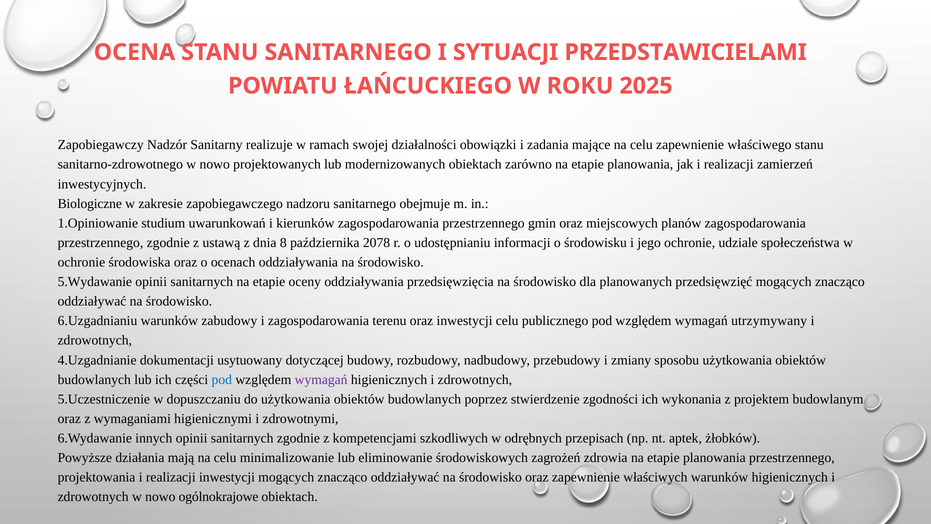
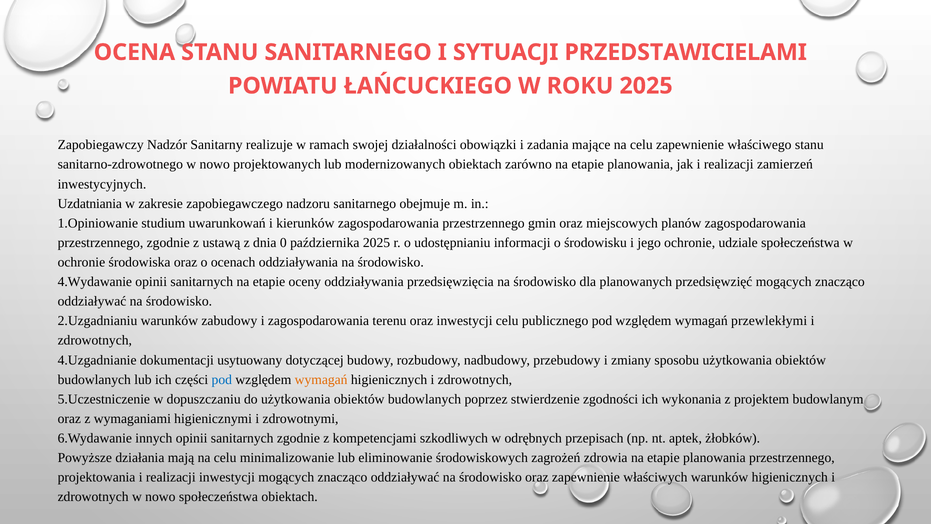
Biologiczne: Biologiczne -> Uzdatniania
8: 8 -> 0
października 2078: 2078 -> 2025
5.Wydawanie: 5.Wydawanie -> 4.Wydawanie
6.Uzgadnianiu: 6.Uzgadnianiu -> 2.Uzgadnianiu
utrzymywany: utrzymywany -> przewlekłymi
wymagań at (321, 379) colour: purple -> orange
nowo ogólnokrajowe: ogólnokrajowe -> społeczeństwa
